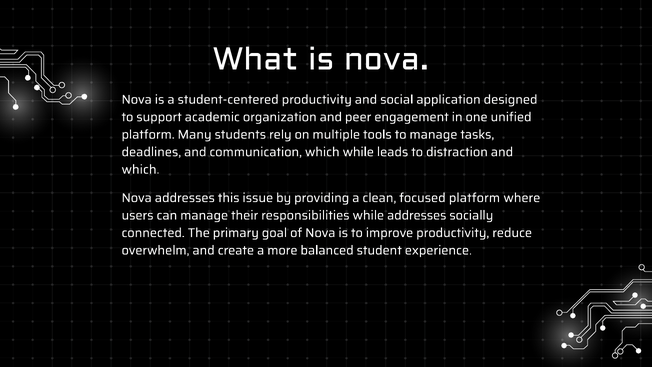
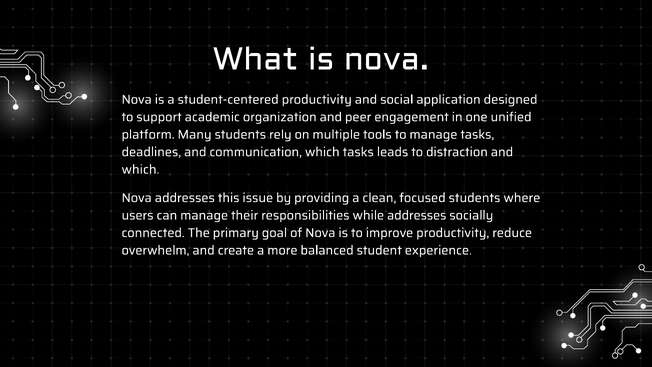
which while: while -> tasks
focused platform: platform -> students
